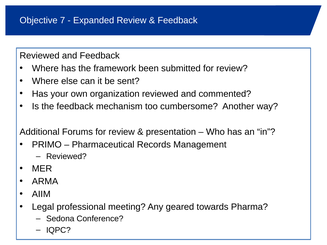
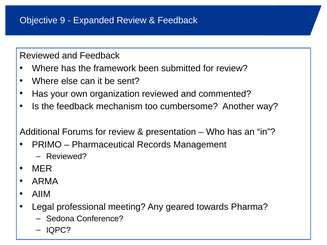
7: 7 -> 9
